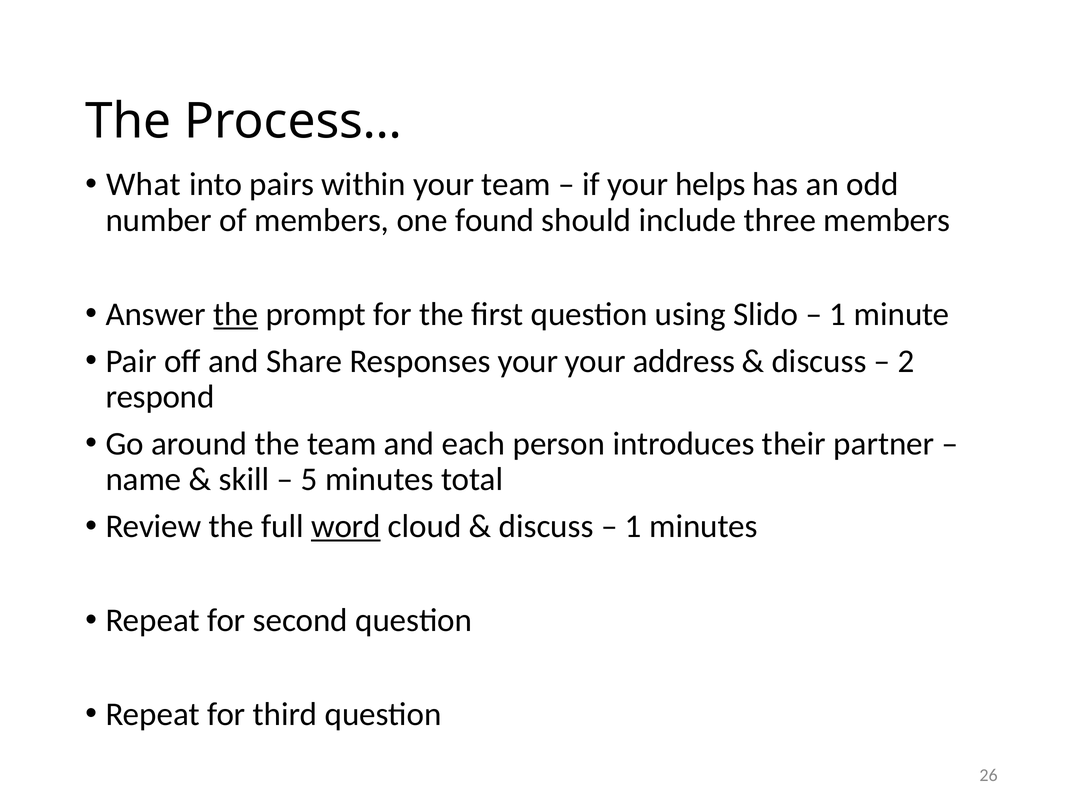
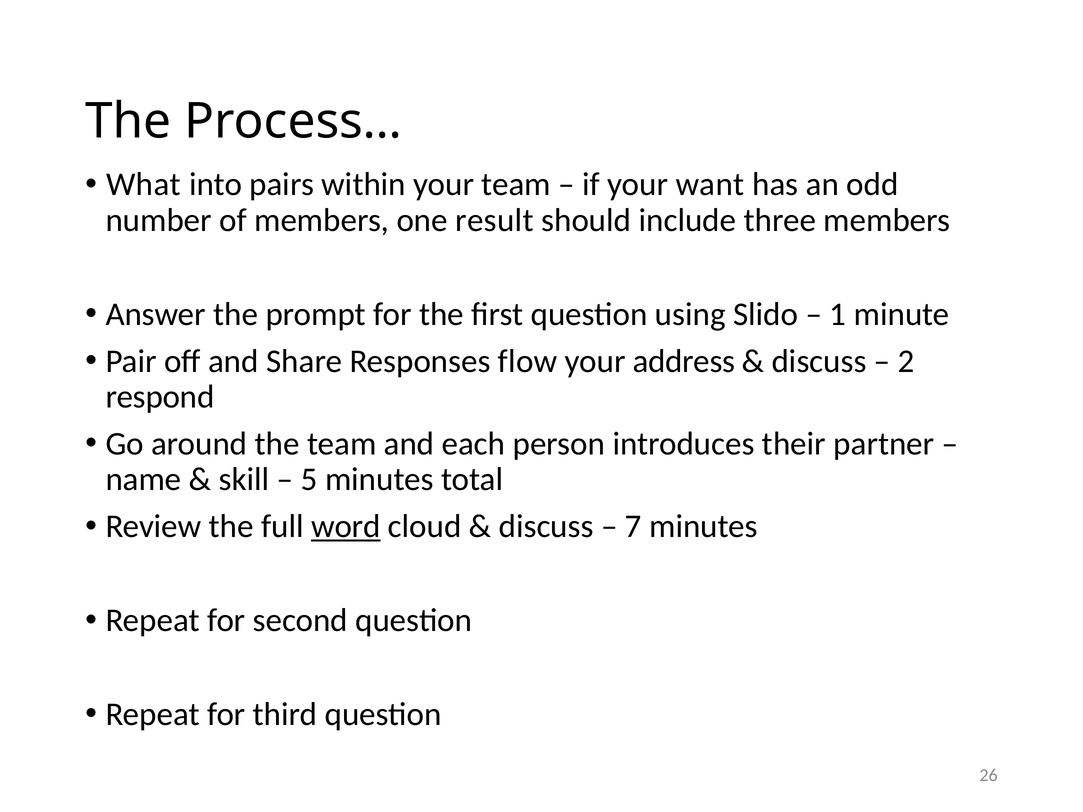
helps: helps -> want
found: found -> result
the at (236, 314) underline: present -> none
Responses your: your -> flow
1 at (633, 527): 1 -> 7
